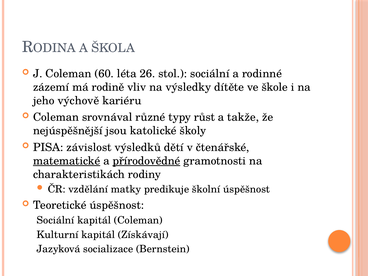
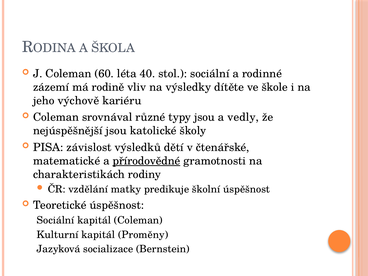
26: 26 -> 40
typy růst: růst -> jsou
takže: takže -> vedly
matematické underline: present -> none
Získávají: Získávají -> Proměny
